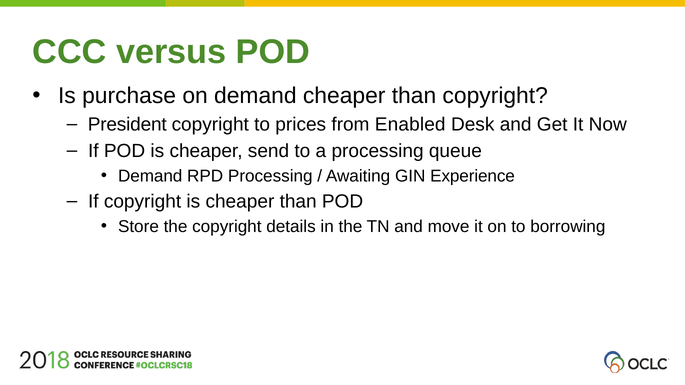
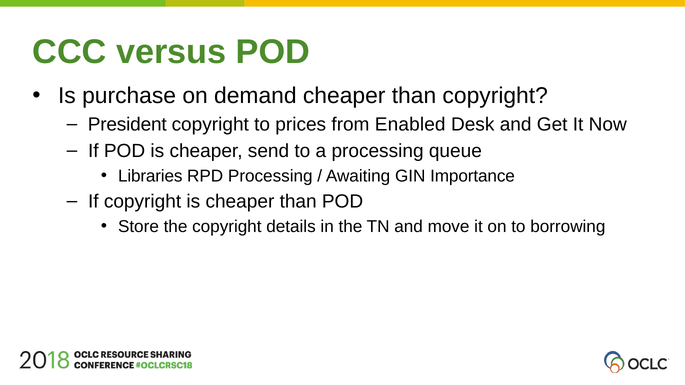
Demand at (150, 176): Demand -> Libraries
Experience: Experience -> Importance
